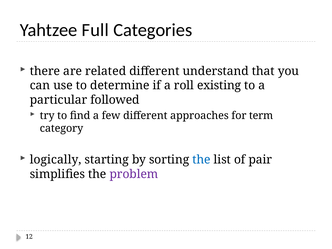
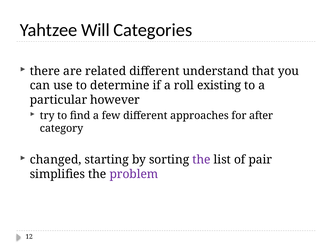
Full: Full -> Will
followed: followed -> however
term: term -> after
logically: logically -> changed
the at (202, 160) colour: blue -> purple
